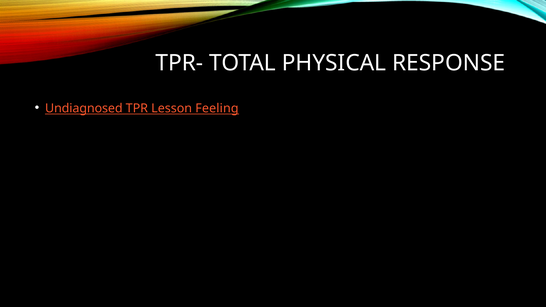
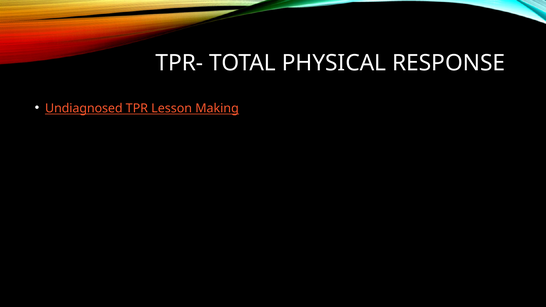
Feeling: Feeling -> Making
